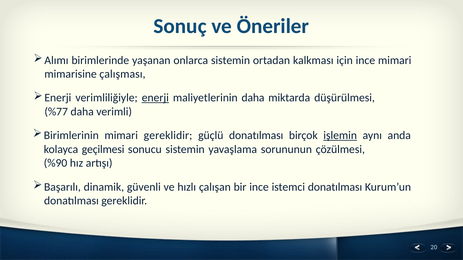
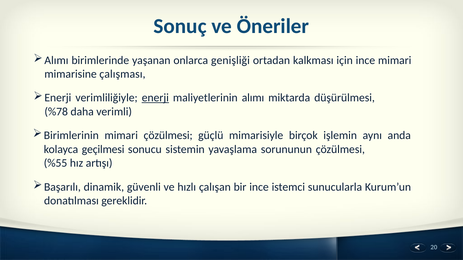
onlarca sistemin: sistemin -> genişliği
maliyetlerinin daha: daha -> alımı
%77: %77 -> %78
mimari gereklidir: gereklidir -> çözülmesi
güçlü donatılması: donatılması -> mimarisiyle
işlemin underline: present -> none
%90: %90 -> %55
istemci donatılması: donatılması -> sunucularla
